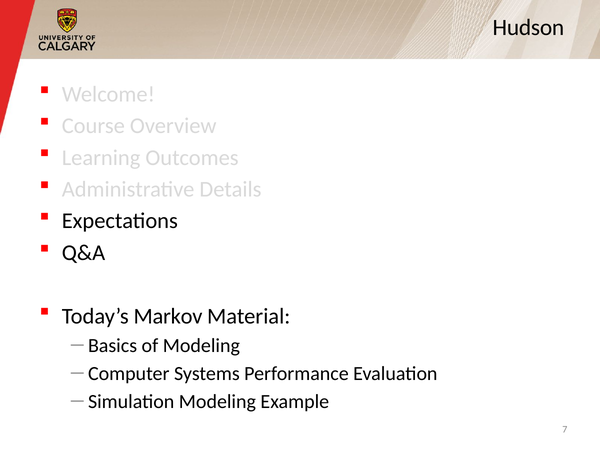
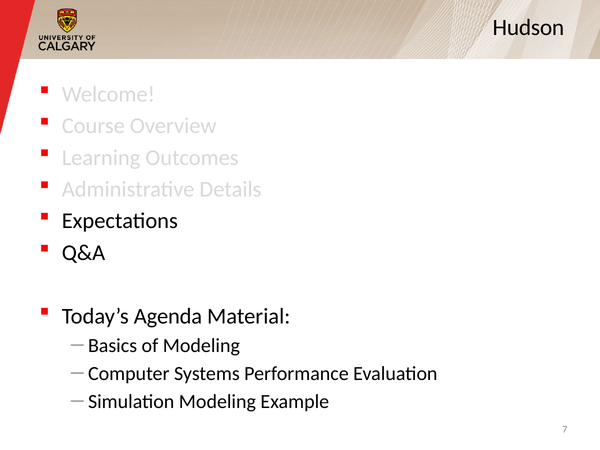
Markov: Markov -> Agenda
